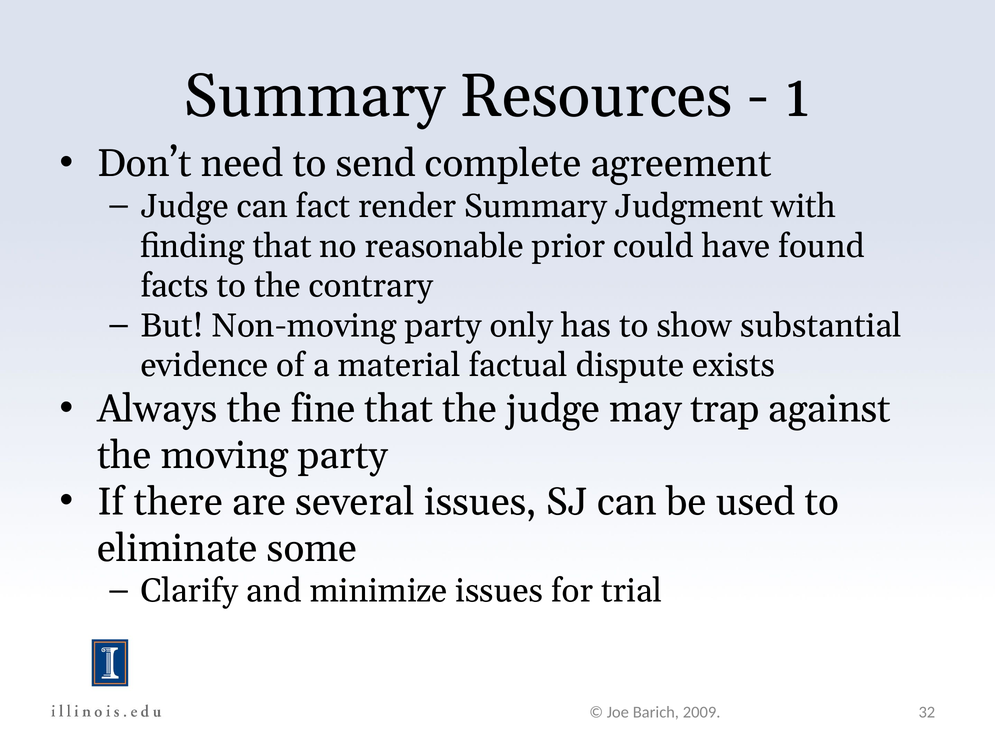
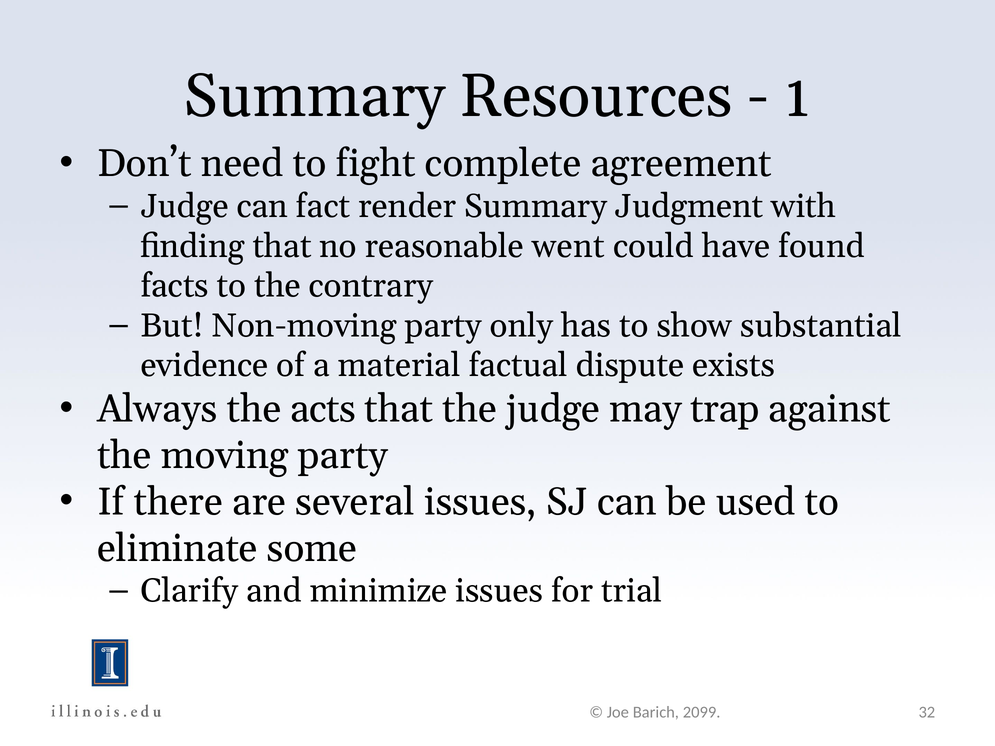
send: send -> fight
prior: prior -> went
fine: fine -> acts
2009: 2009 -> 2099
